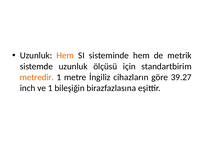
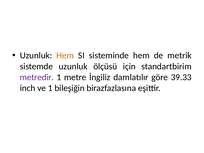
metredir colour: orange -> purple
cihazların: cihazların -> damlatılır
39.27: 39.27 -> 39.33
